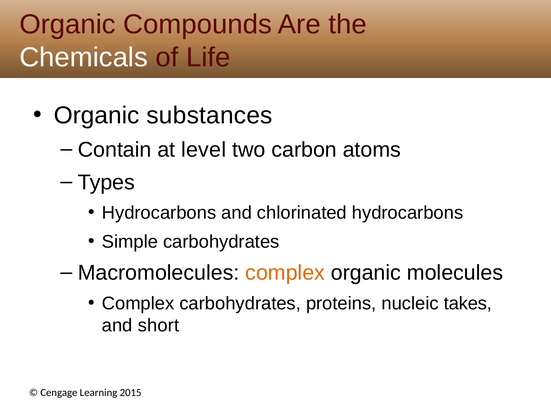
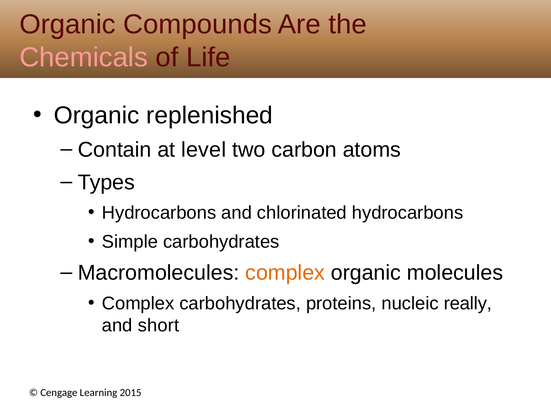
Chemicals colour: white -> pink
substances: substances -> replenished
takes: takes -> really
